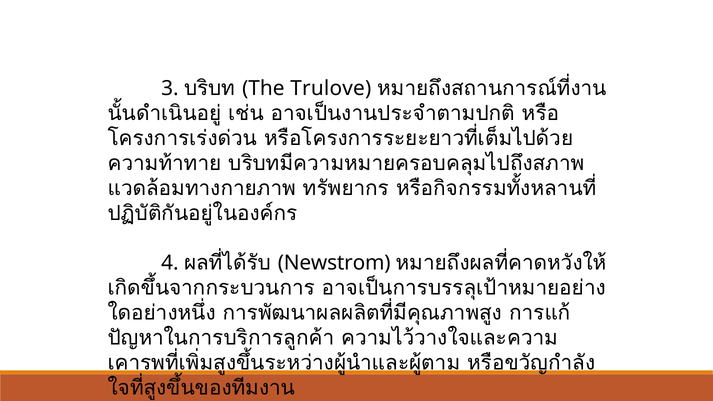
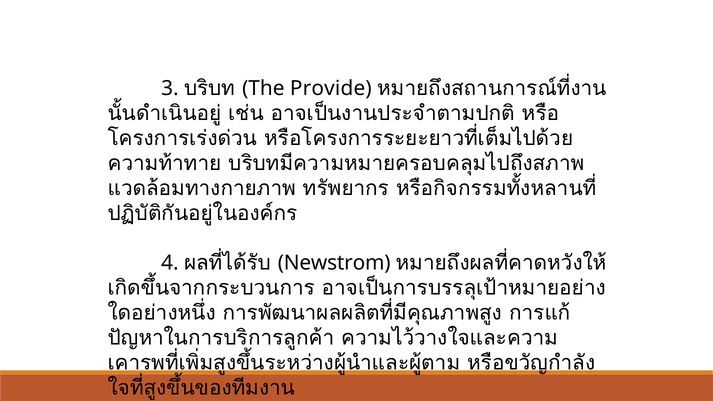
Trulove: Trulove -> Provide
